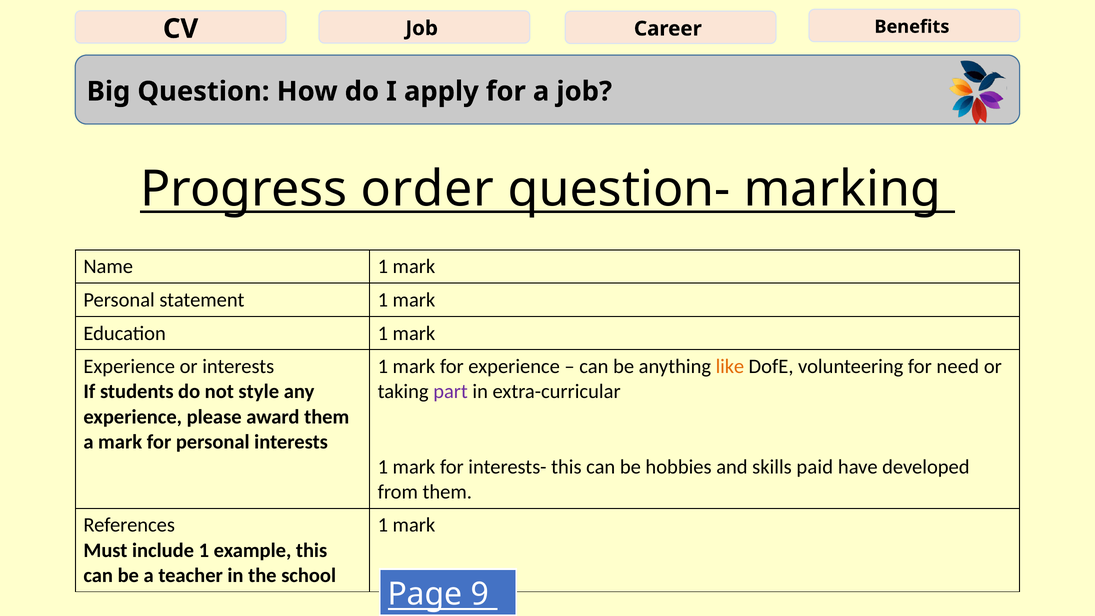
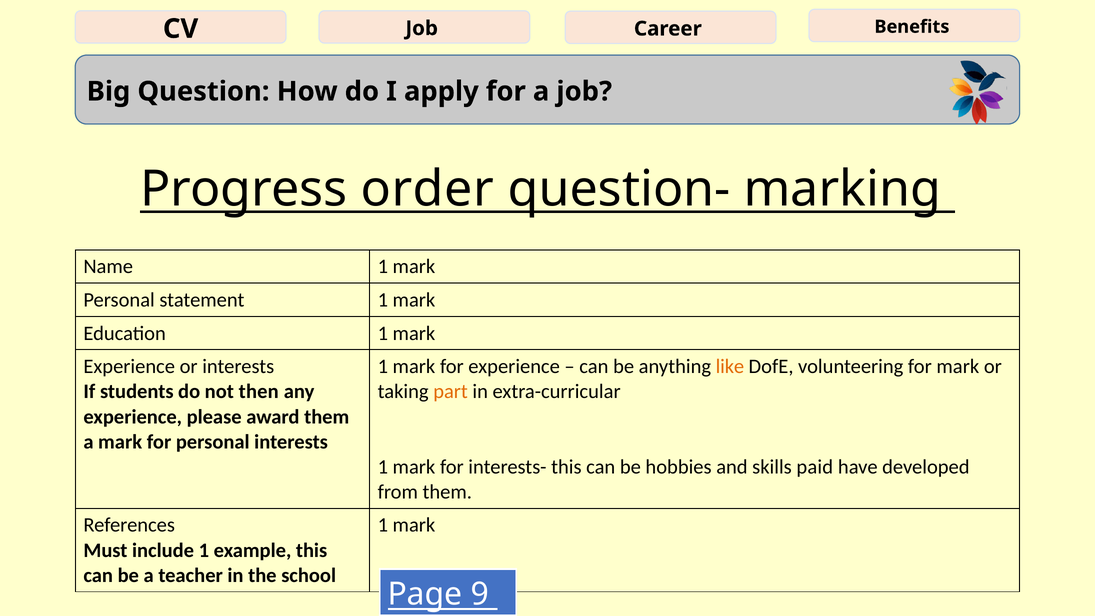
for need: need -> mark
style: style -> then
part colour: purple -> orange
